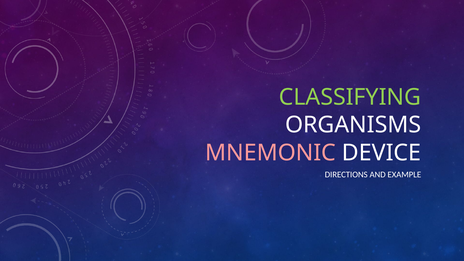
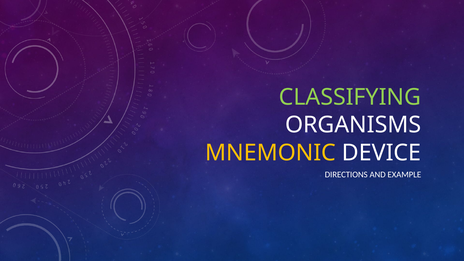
MNEMONIC colour: pink -> yellow
